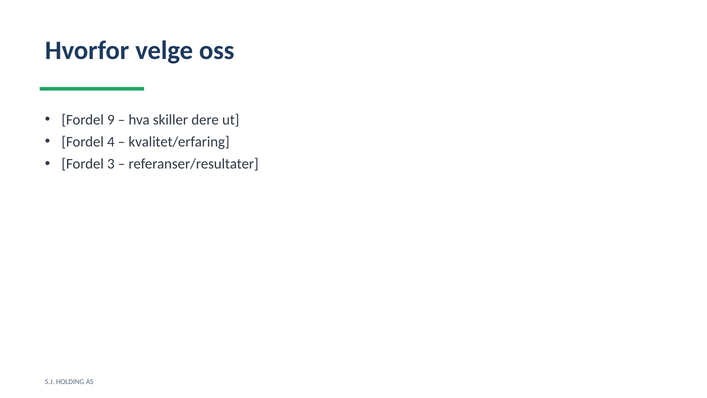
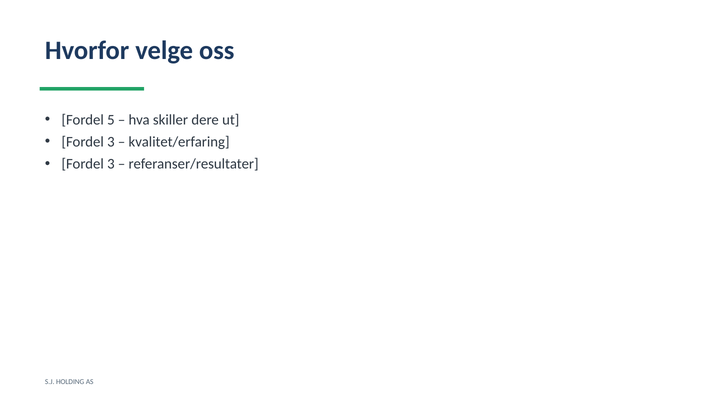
9: 9 -> 5
4 at (111, 142): 4 -> 3
